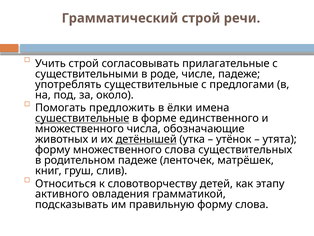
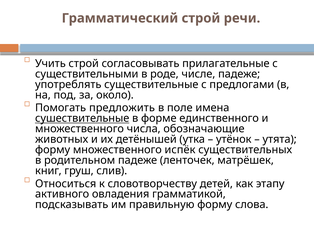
ёлки: ёлки -> поле
детёнышей underline: present -> none
множественного слова: слова -> испёк
